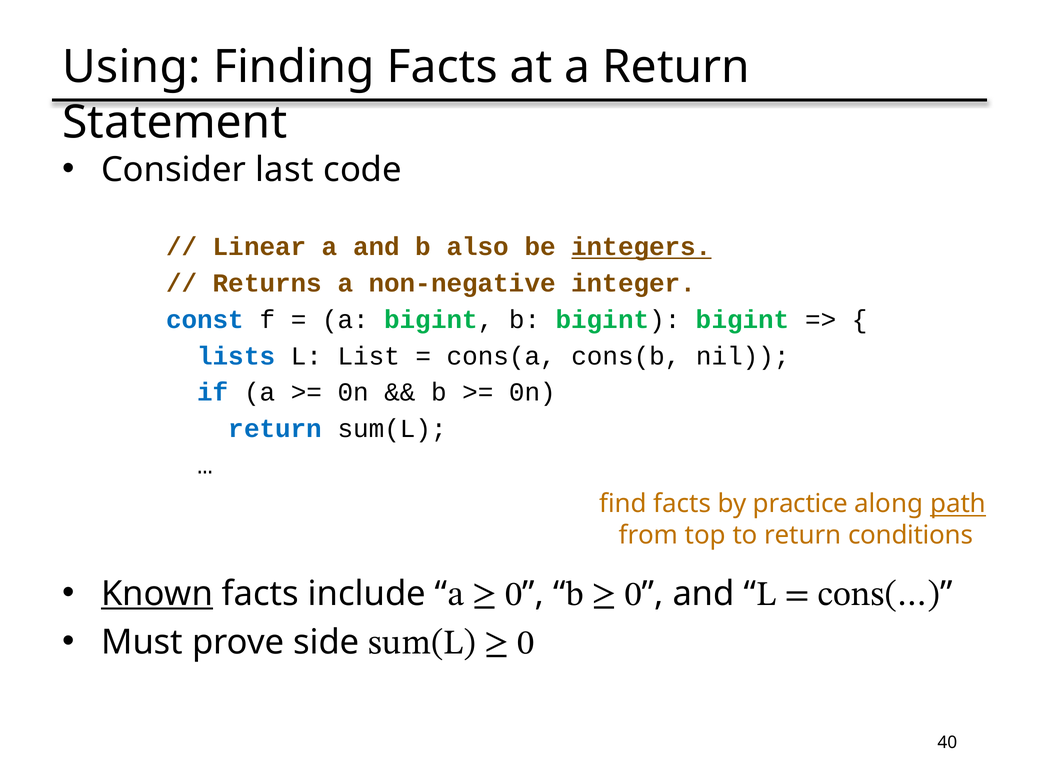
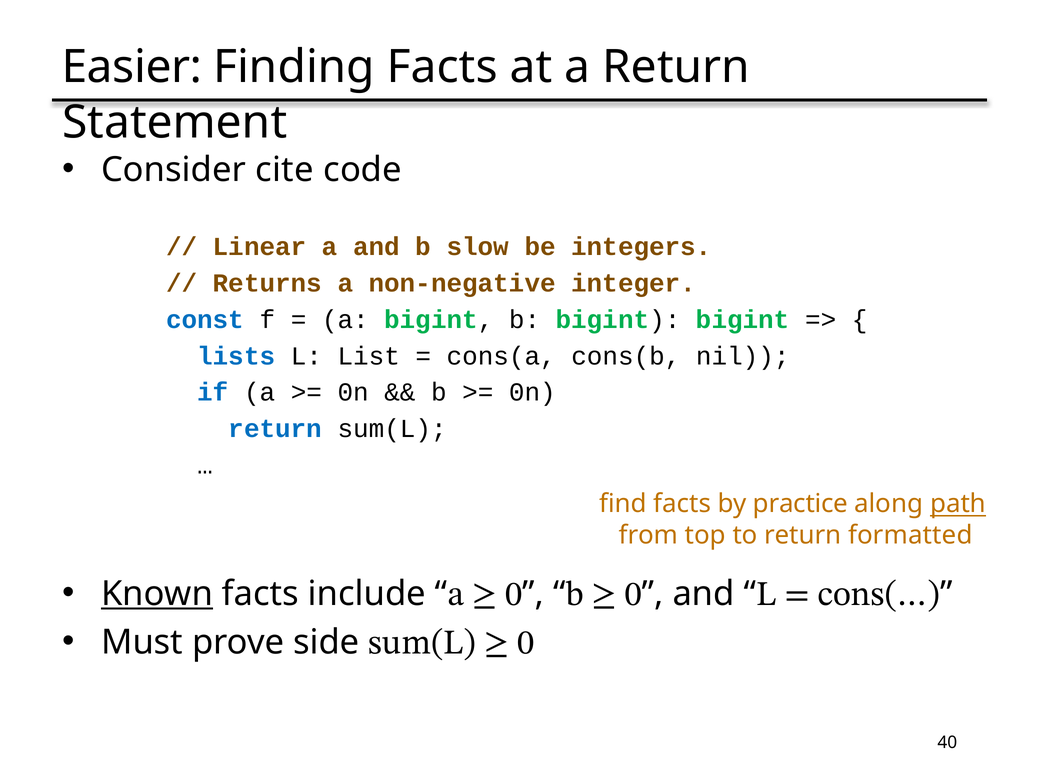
Using: Using -> Easier
last: last -> cite
also: also -> slow
integers underline: present -> none
conditions: conditions -> formatted
